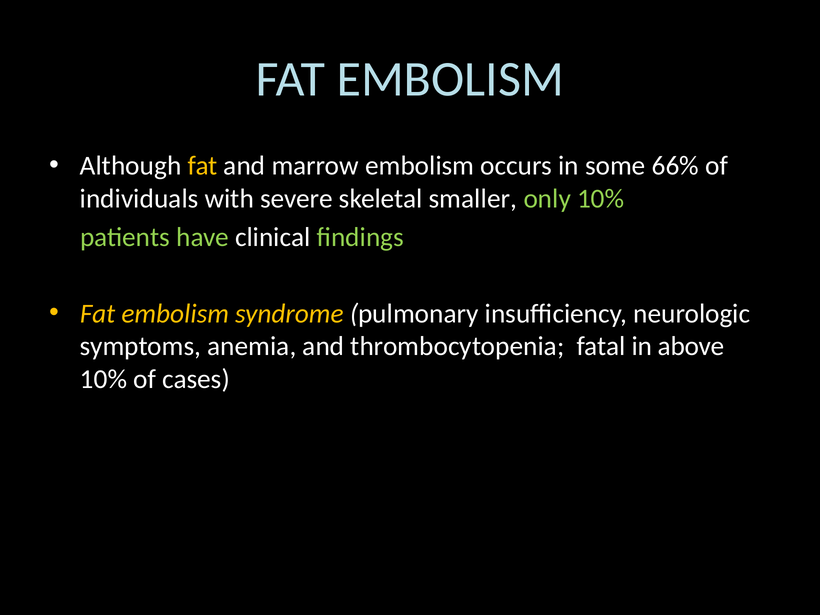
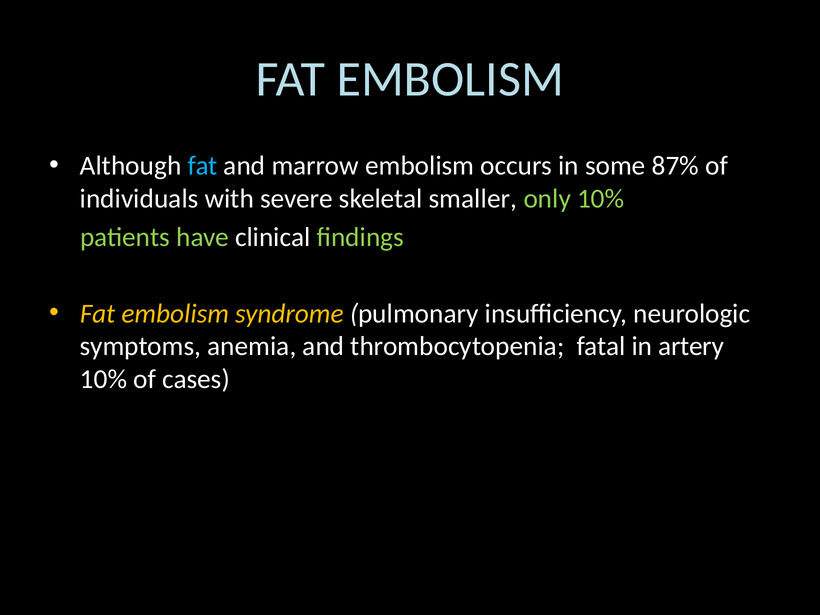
fat at (203, 166) colour: yellow -> light blue
66%: 66% -> 87%
above: above -> artery
